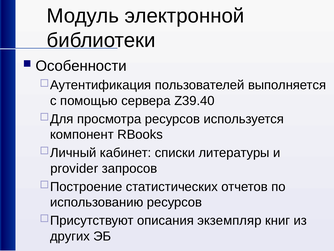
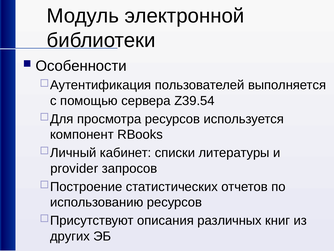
Z39.40: Z39.40 -> Z39.54
экземпляр: экземпляр -> различных
